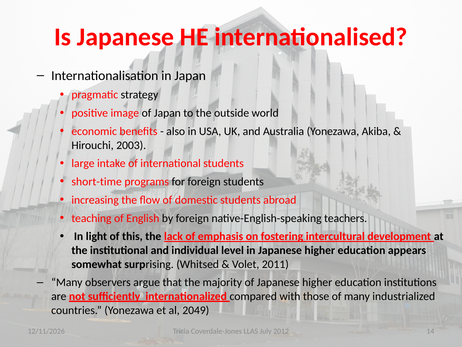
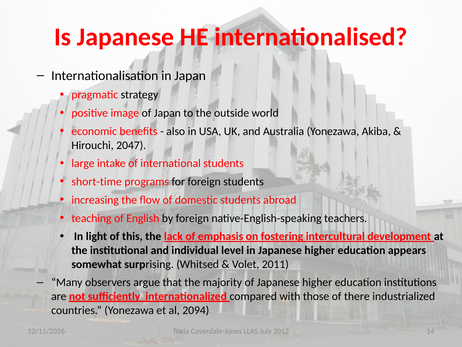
2003: 2003 -> 2047
of many: many -> there
2049: 2049 -> 2094
